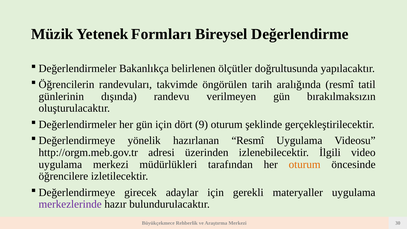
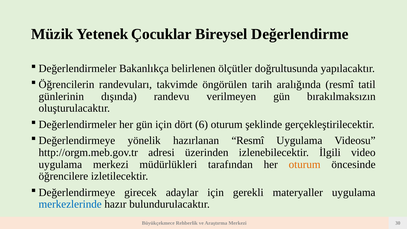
Formları: Formları -> Çocuklar
9: 9 -> 6
merkezlerinde colour: purple -> blue
